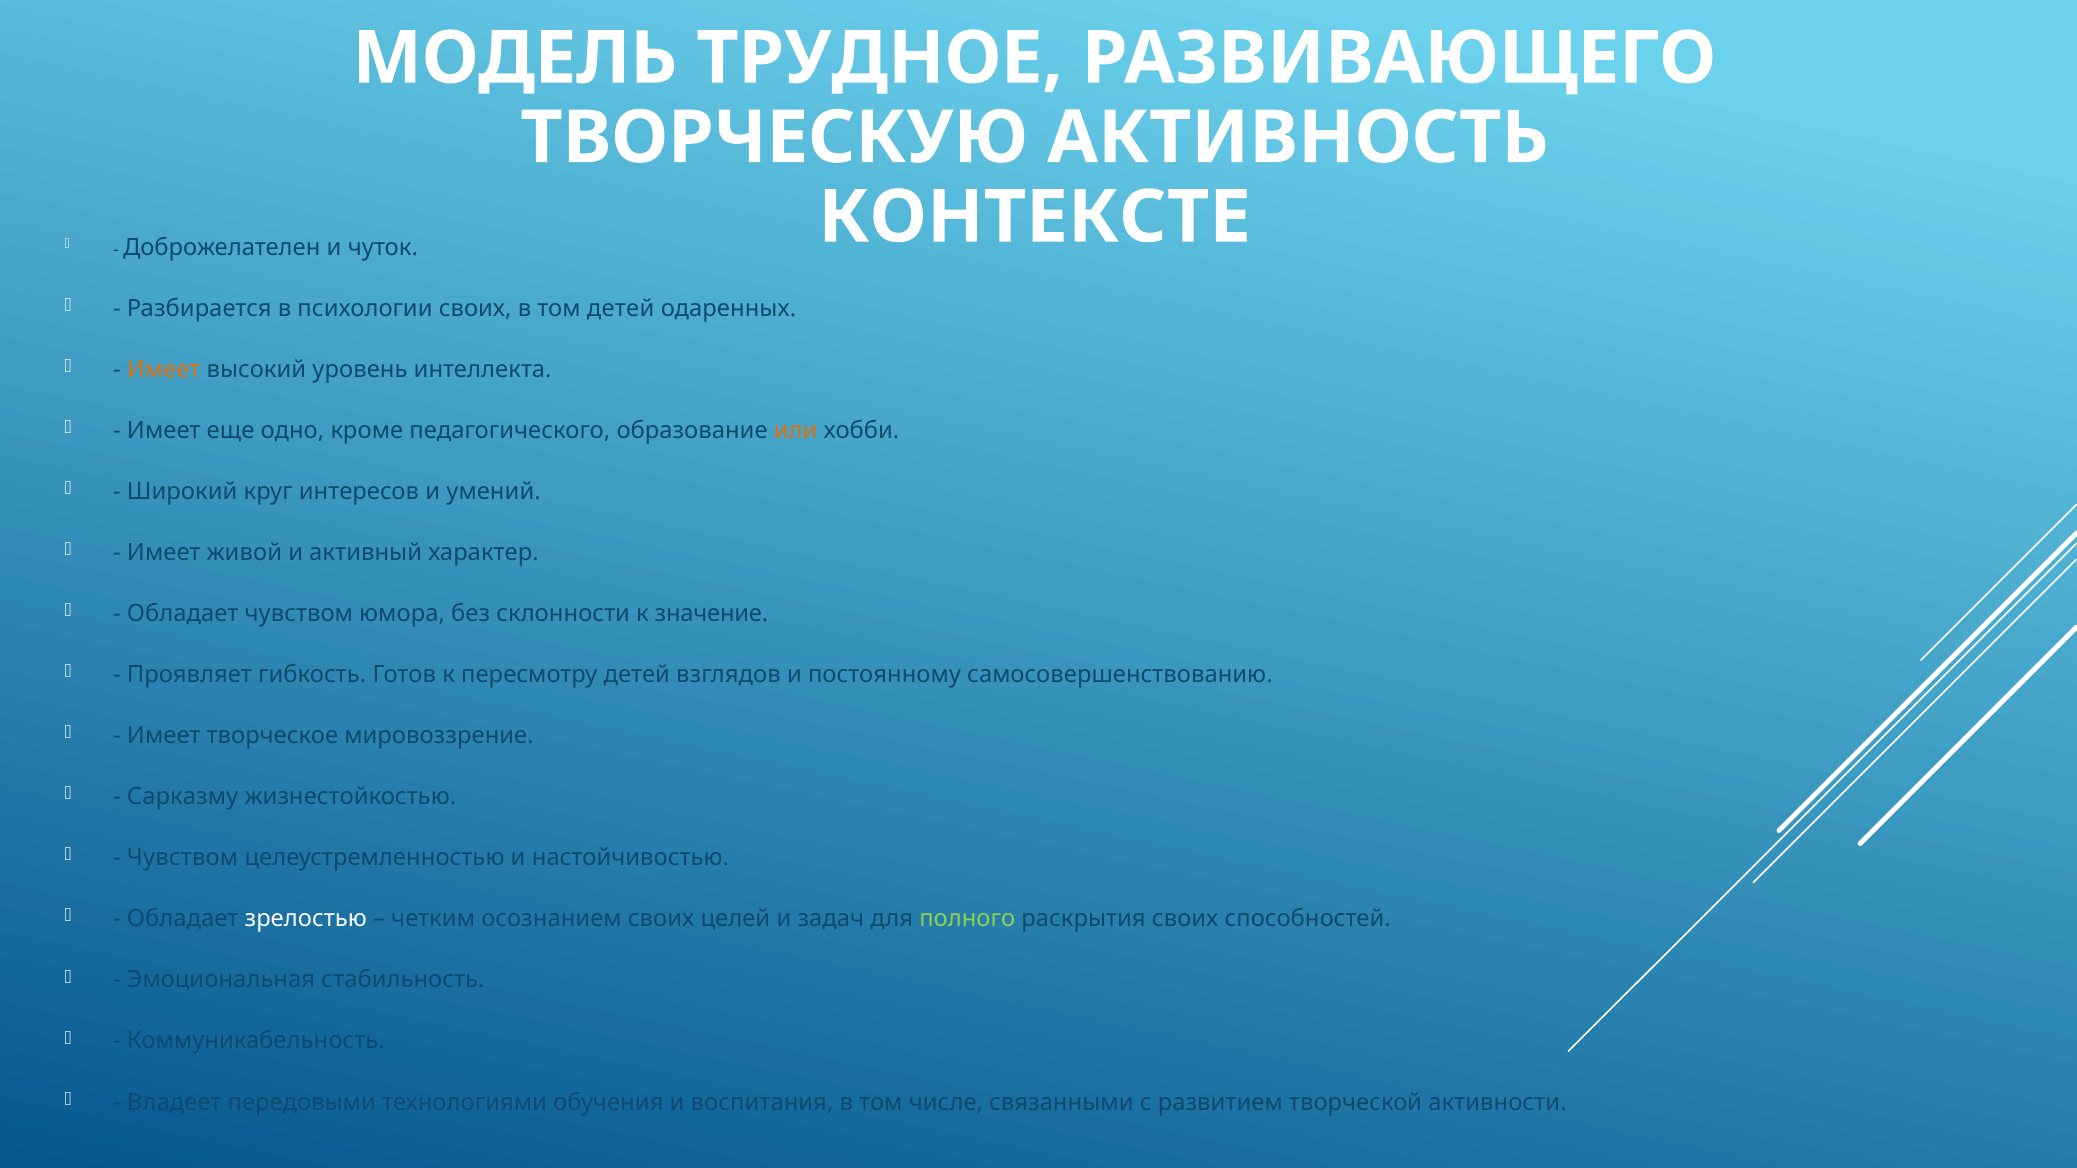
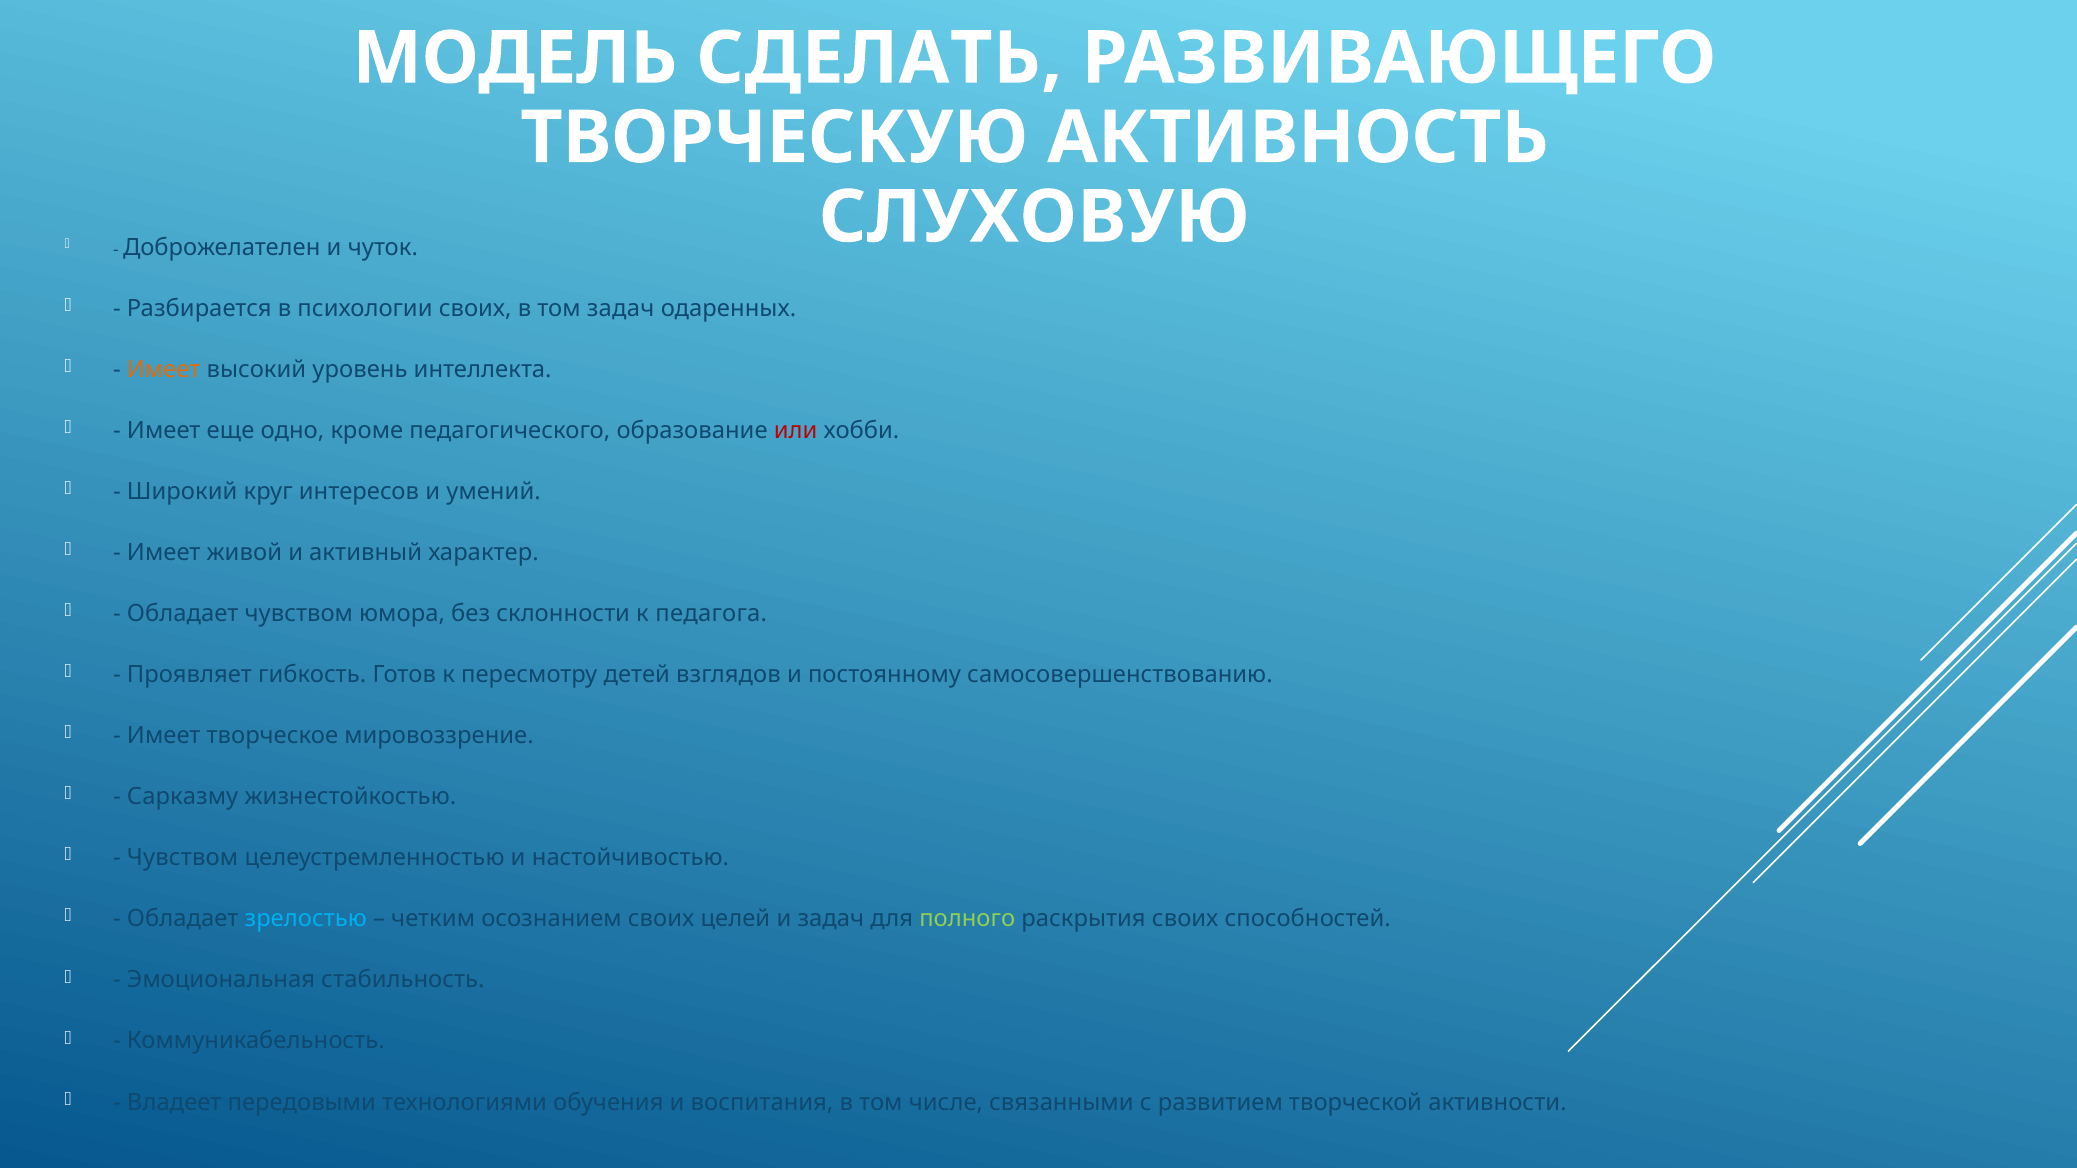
ТРУДНОЕ: ТРУДНОЕ -> СДЕЛАТЬ
КОНТЕКСТЕ: КОНТЕКСТЕ -> СЛУХОВУЮ
том детей: детей -> задач
или colour: orange -> red
значение: значение -> педагога
зрелостью colour: white -> light blue
